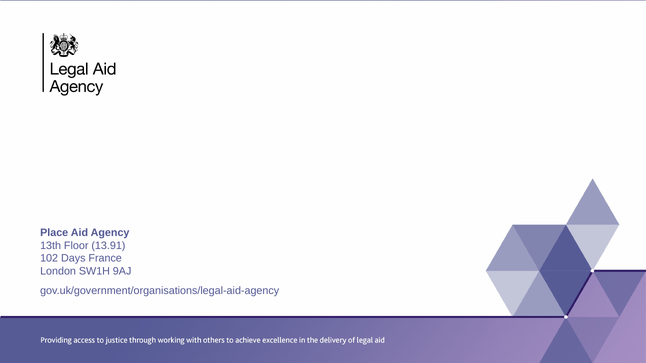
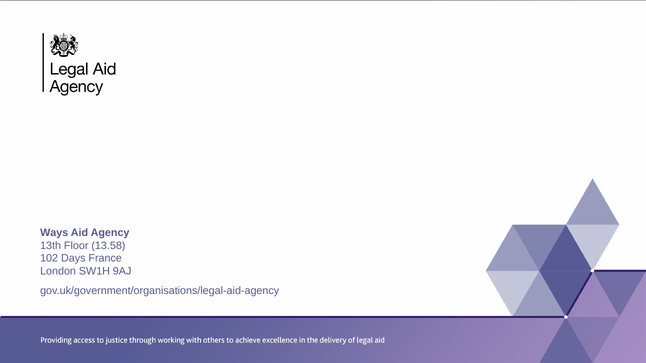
Place: Place -> Ways
13.91: 13.91 -> 13.58
